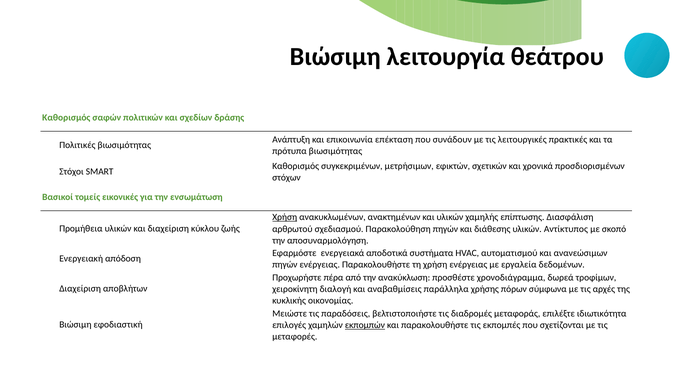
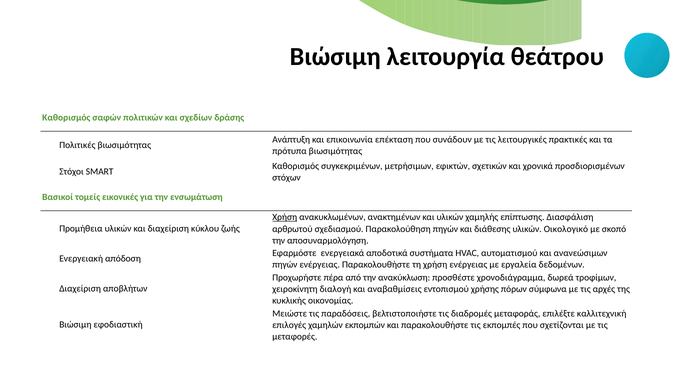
Αντίκτυπος: Αντίκτυπος -> Οικολογικό
παράλληλα: παράλληλα -> εντοπισμού
ιδιωτικότητα: ιδιωτικότητα -> καλλιτεχνική
εκπομπών underline: present -> none
